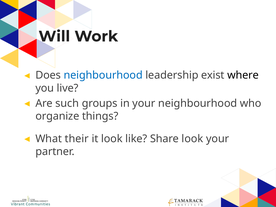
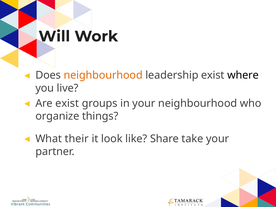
neighbourhood at (103, 75) colour: blue -> orange
Are such: such -> exist
Share look: look -> take
